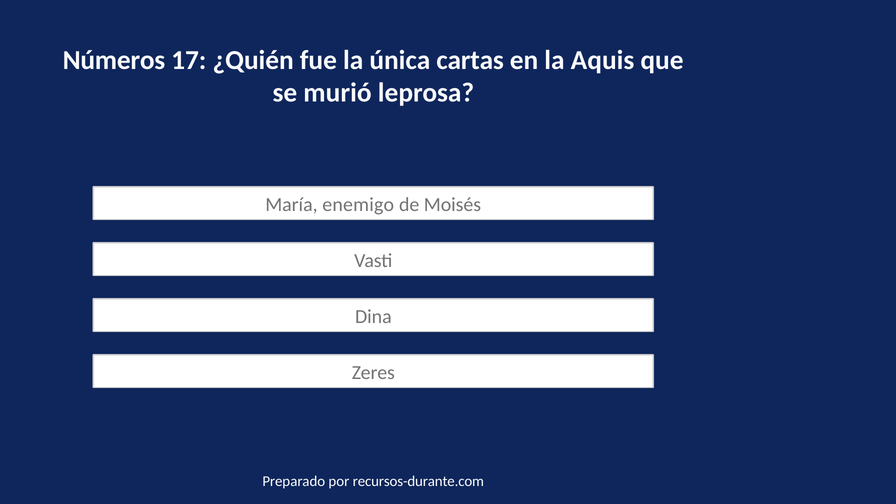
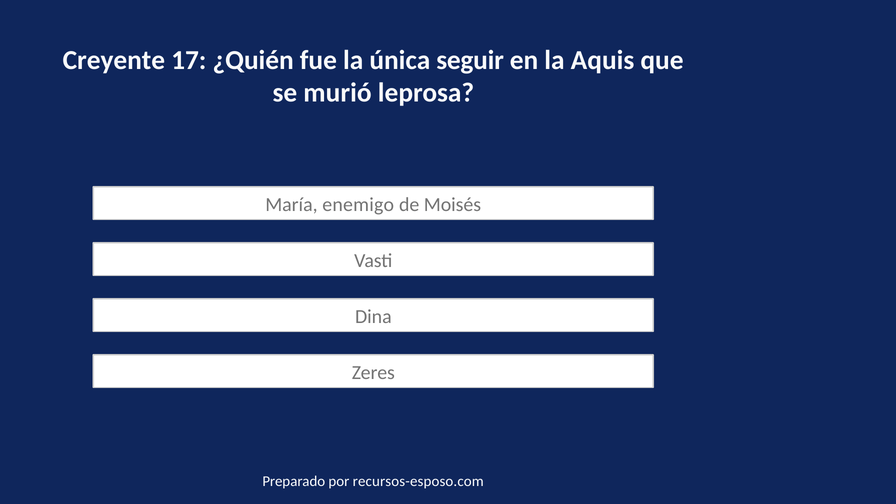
Números: Números -> Creyente
cartas: cartas -> seguir
recursos-durante.com: recursos-durante.com -> recursos-esposo.com
